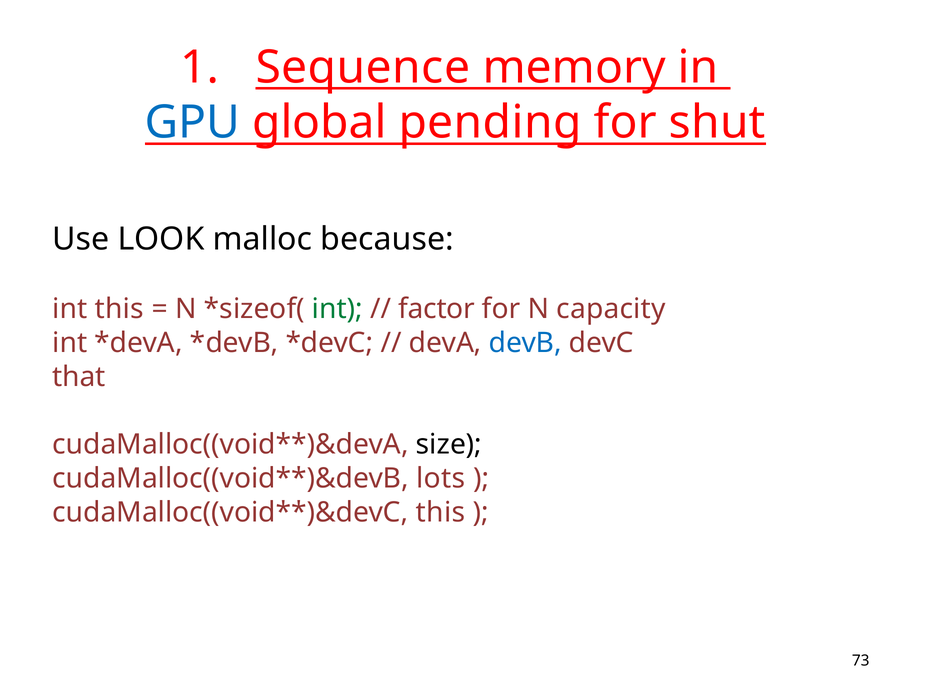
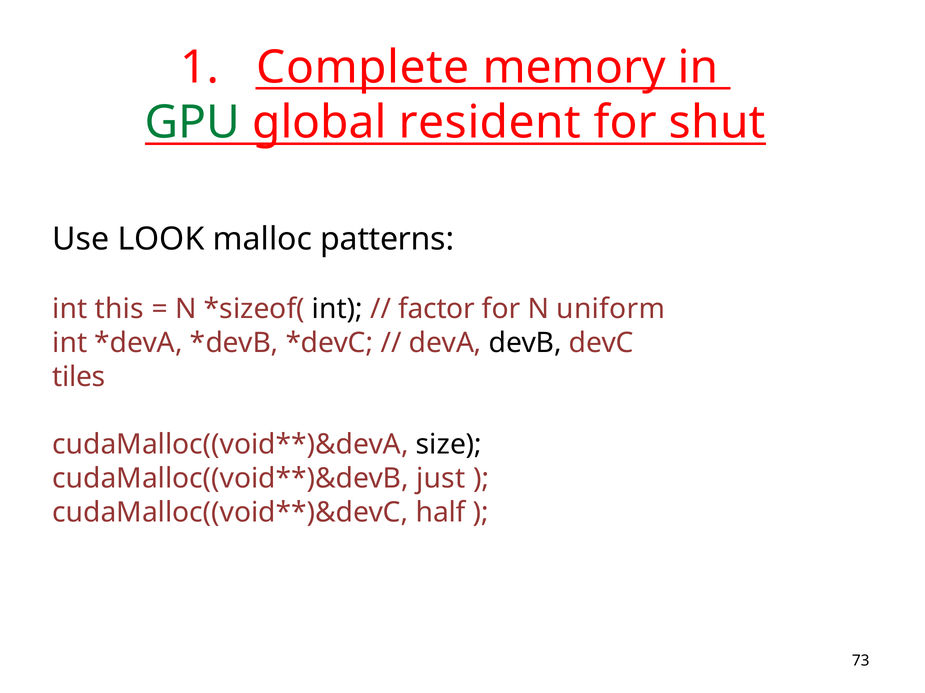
Sequence: Sequence -> Complete
GPU colour: blue -> green
pending: pending -> resident
because: because -> patterns
int at (337, 309) colour: green -> black
capacity: capacity -> uniform
devB colour: blue -> black
that: that -> tiles
lots: lots -> just
this at (440, 513): this -> half
